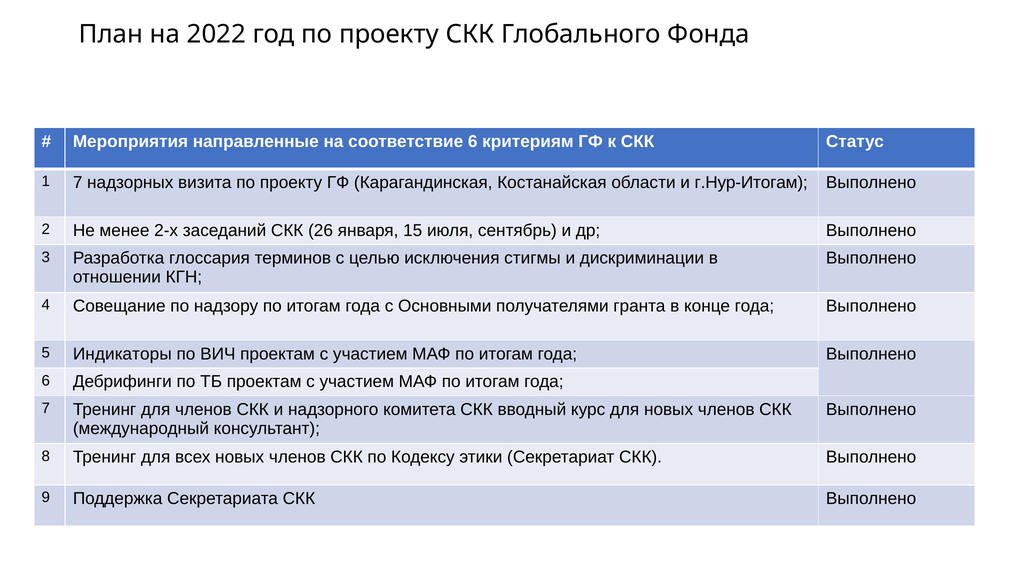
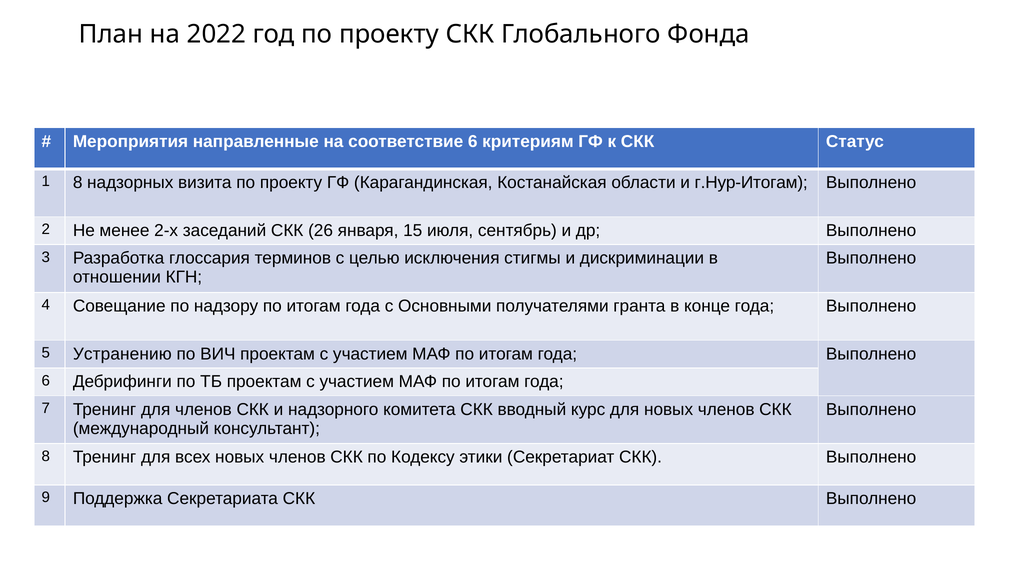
1 7: 7 -> 8
Индикаторы: Индикаторы -> Устранению
